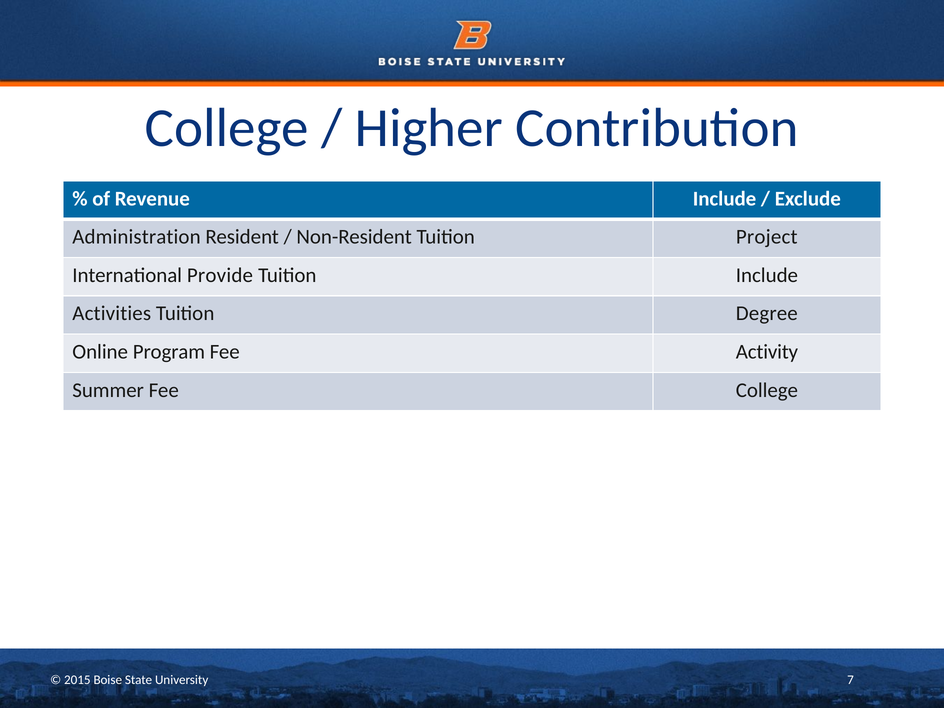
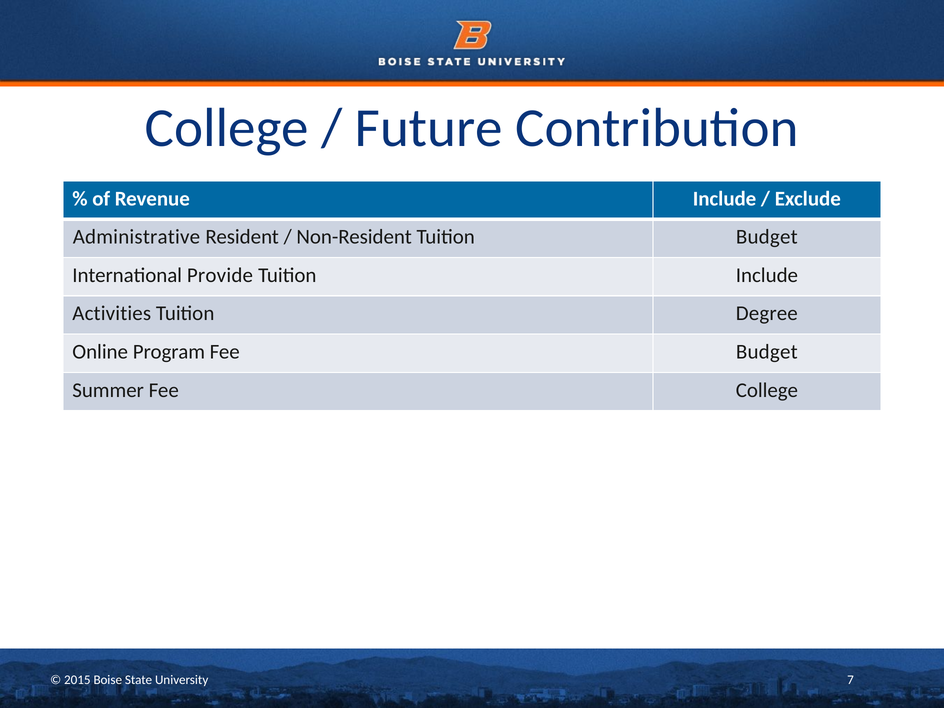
Higher: Higher -> Future
Administration: Administration -> Administrative
Tuition Project: Project -> Budget
Fee Activity: Activity -> Budget
